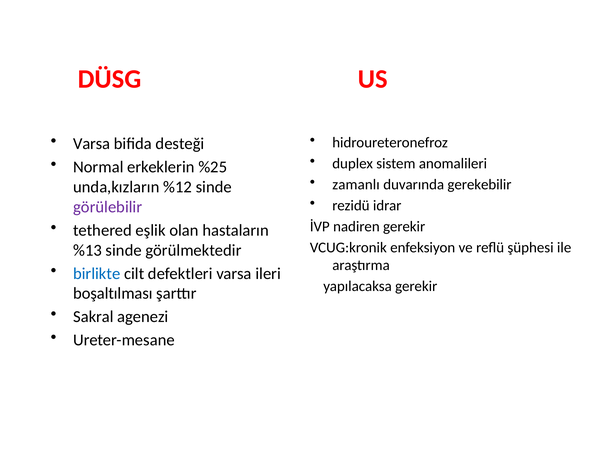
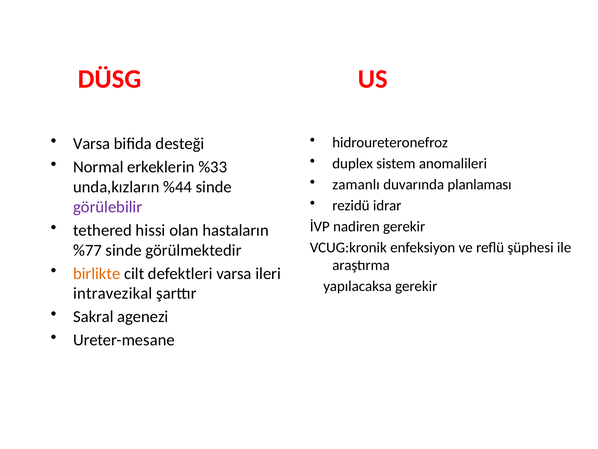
%25: %25 -> %33
gerekebilir: gerekebilir -> planlaması
%12: %12 -> %44
eşlik: eşlik -> hissi
%13: %13 -> %77
birlikte colour: blue -> orange
boşaltılması: boşaltılması -> intravezikal
